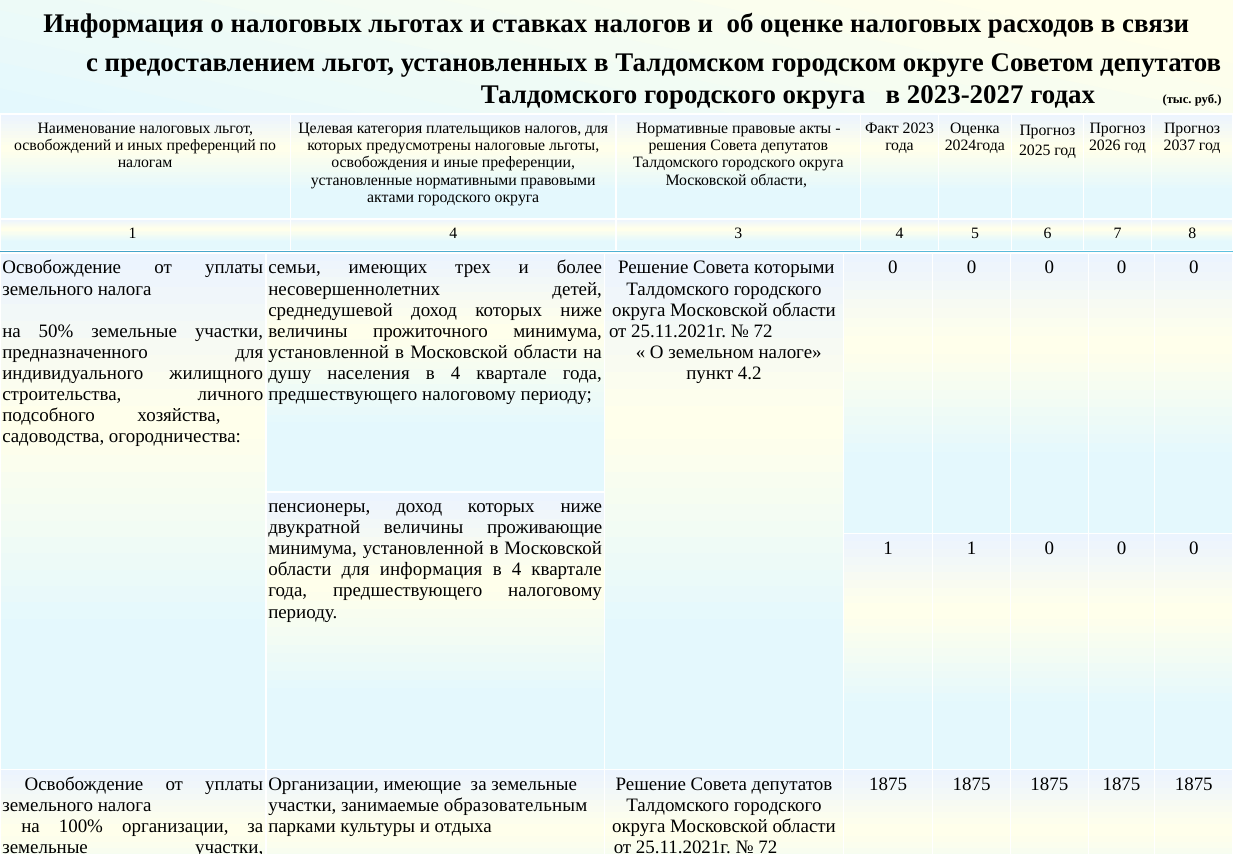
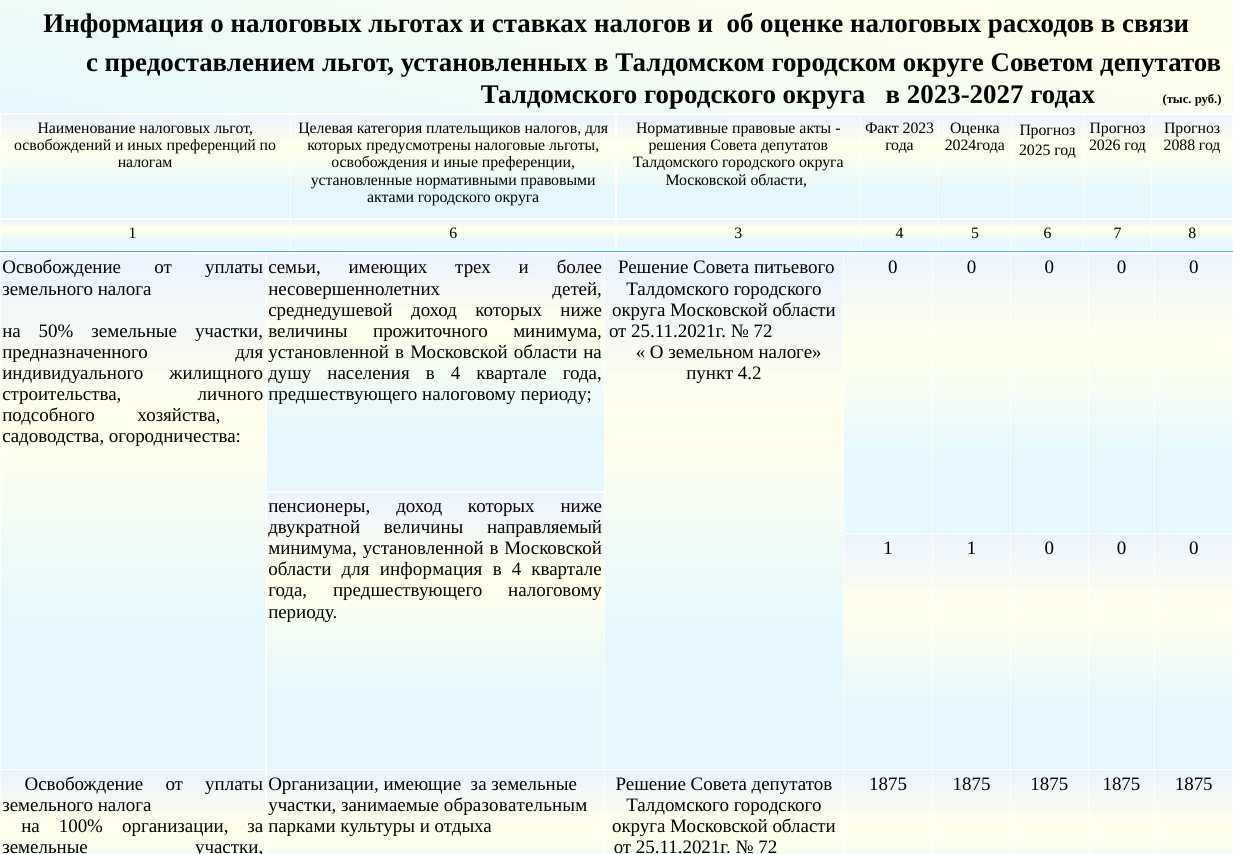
2037: 2037 -> 2088
1 4: 4 -> 6
которыми: которыми -> питьевого
проживающие: проживающие -> направляемый
